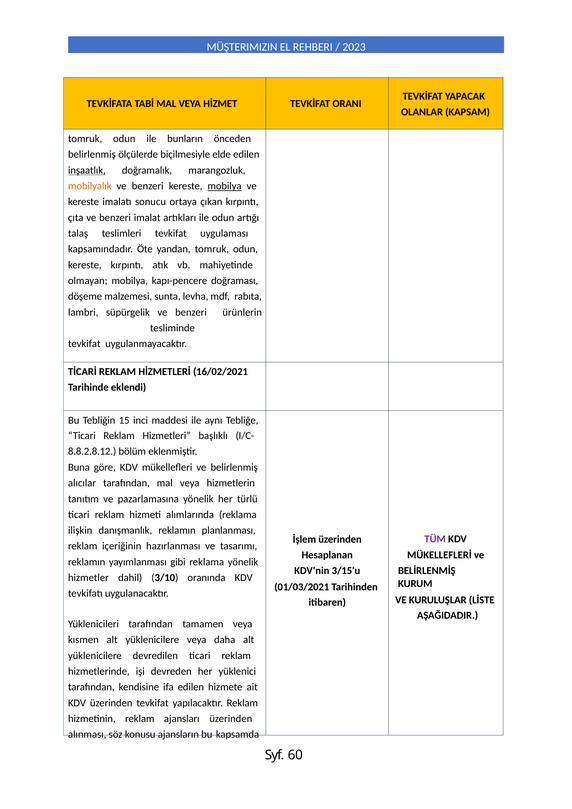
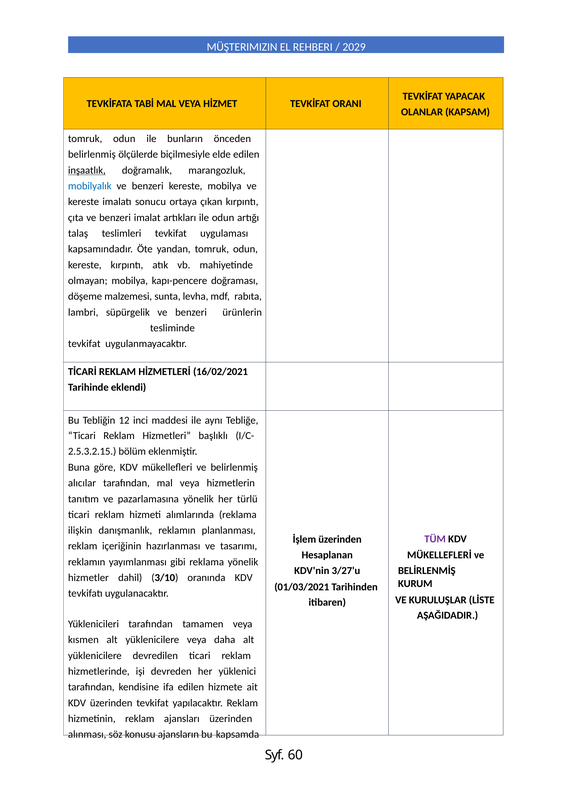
2023: 2023 -> 2029
mobilyalık colour: orange -> blue
mobilya at (225, 186) underline: present -> none
15: 15 -> 12
8.8.2.8.12: 8.8.2.8.12 -> 2.5.3.2.15
3/15'u: 3/15'u -> 3/27'u
